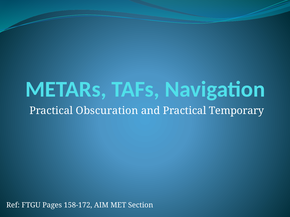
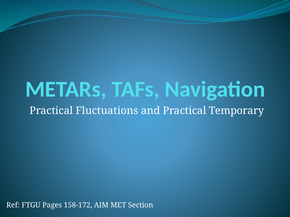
Obscuration: Obscuration -> Fluctuations
